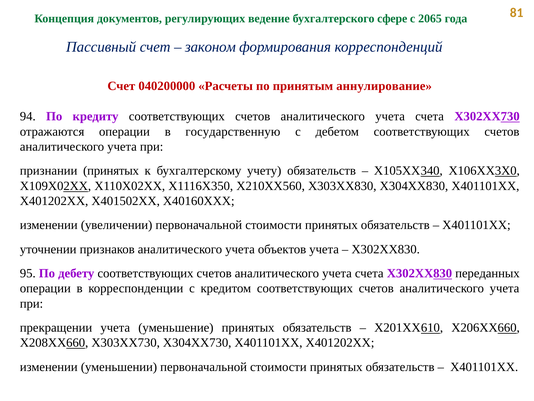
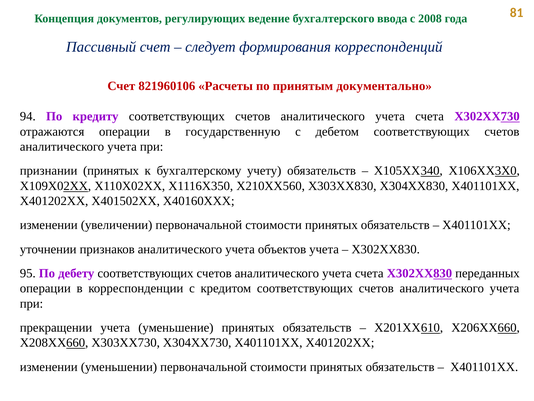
сфере: сфере -> ввода
2065: 2065 -> 2008
законом: законом -> следует
040200000: 040200000 -> 821960106
аннулирование: аннулирование -> документально
